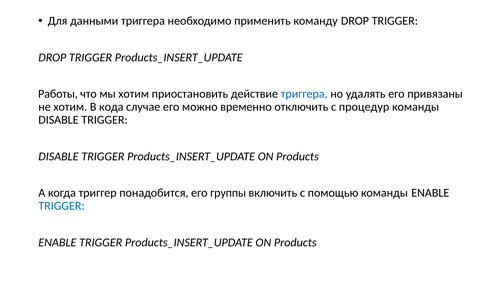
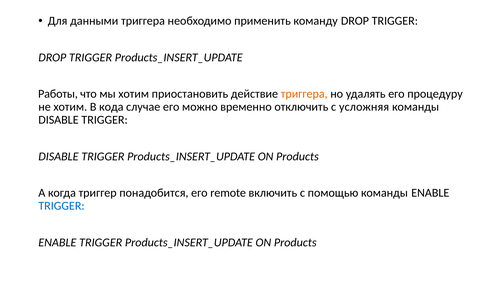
триггера at (304, 94) colour: blue -> orange
привязаны: привязаны -> процедуру
процедур: процедур -> усложняя
группы: группы -> remote
